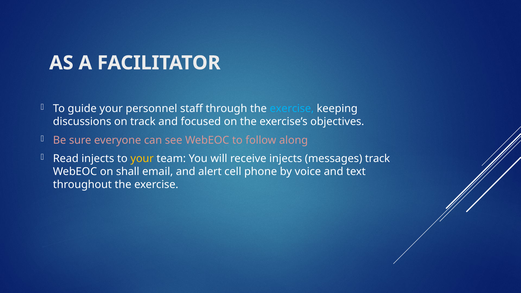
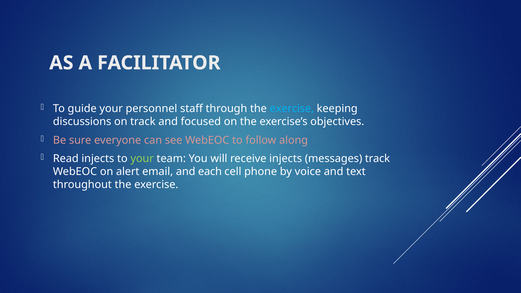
your at (142, 159) colour: yellow -> light green
shall: shall -> alert
alert: alert -> each
